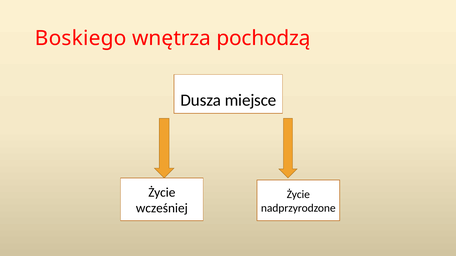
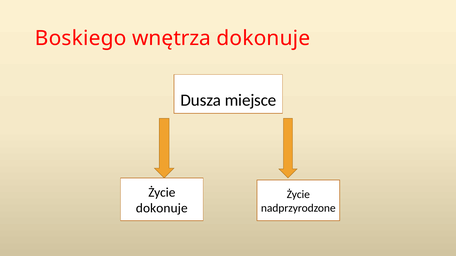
wnętrza pochodzą: pochodzą -> dokonuje
wcześniej at (162, 209): wcześniej -> dokonuje
